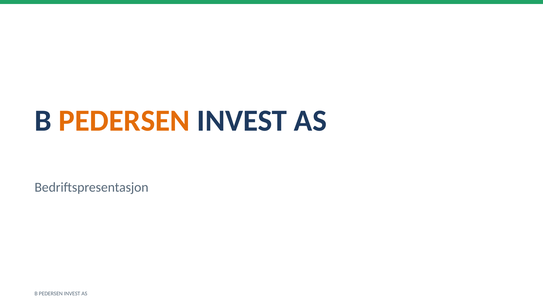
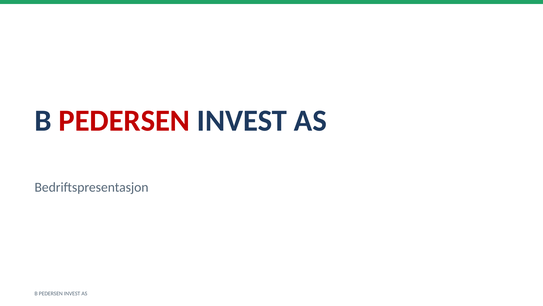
PEDERSEN at (124, 120) colour: orange -> red
